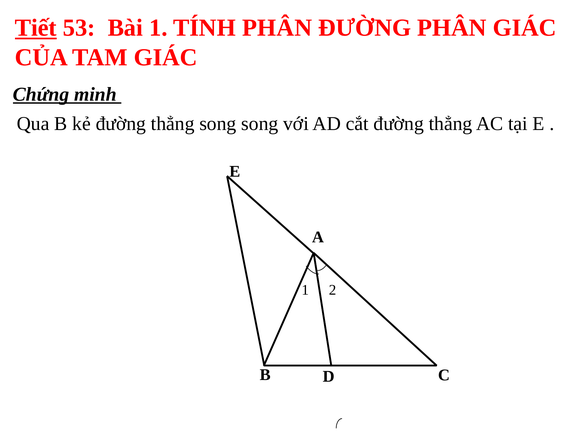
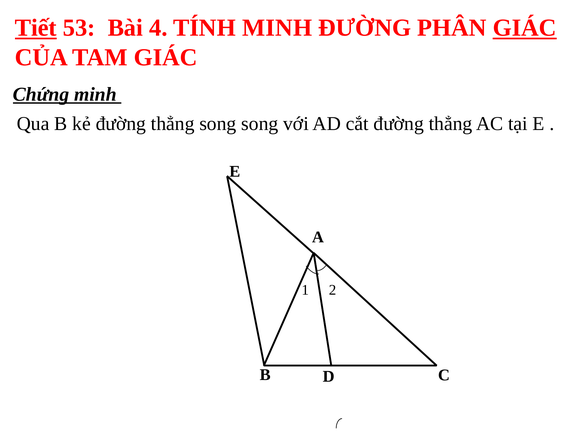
Bài 1: 1 -> 4
TÍNH PHÂN: PHÂN -> MINH
GIÁC at (525, 28) underline: none -> present
